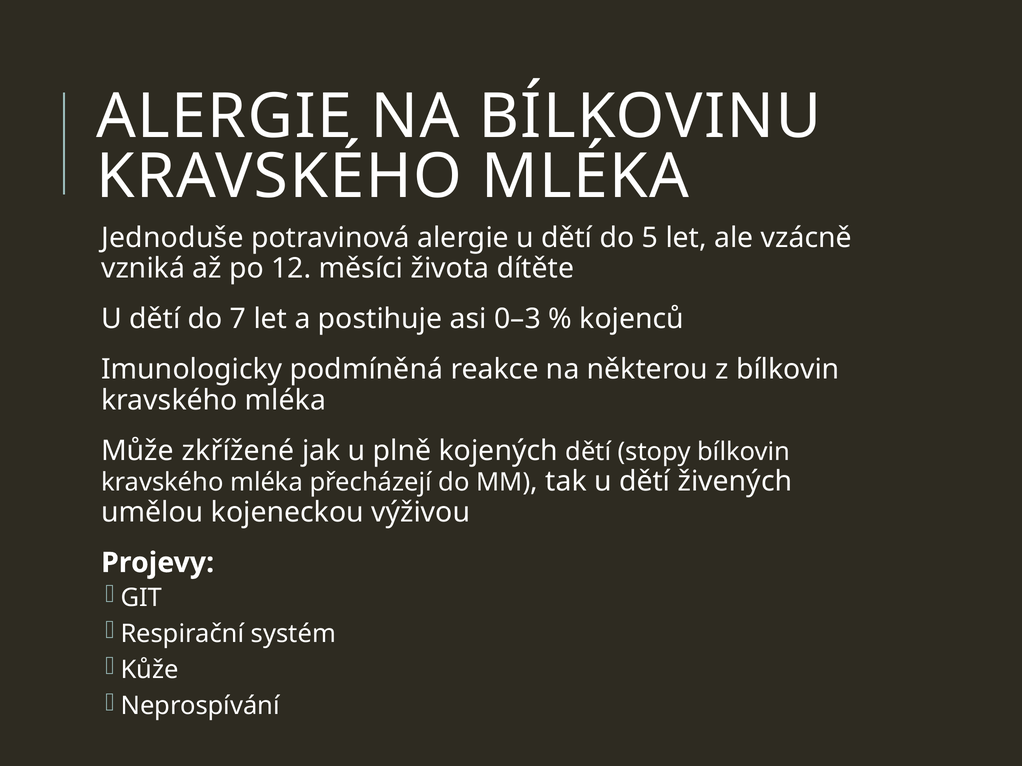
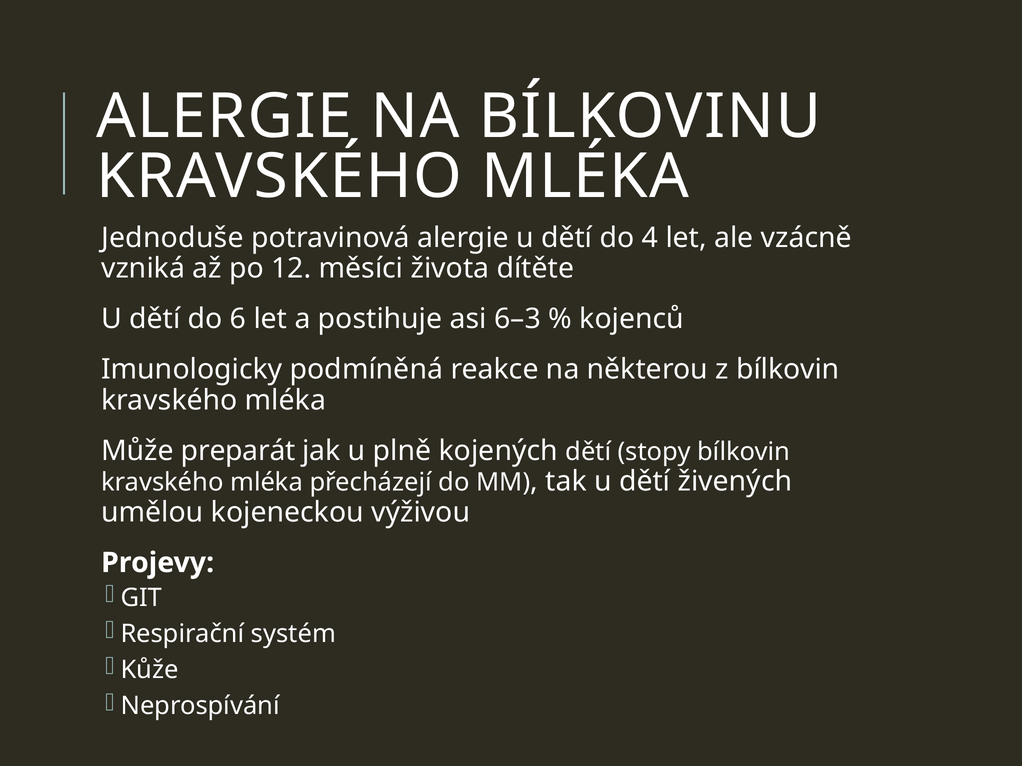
5: 5 -> 4
7: 7 -> 6
0–3: 0–3 -> 6–3
zkřížené: zkřížené -> preparát
